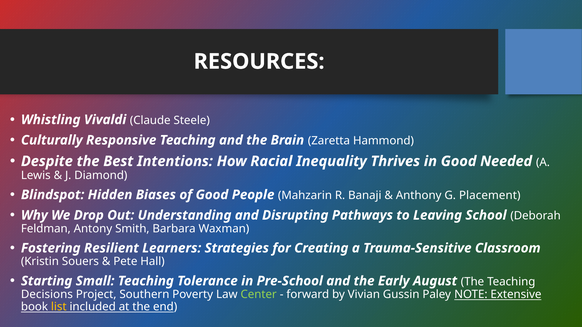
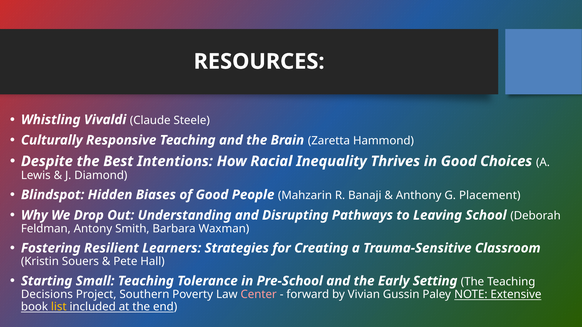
Needed: Needed -> Choices
August: August -> Setting
Center colour: light green -> pink
